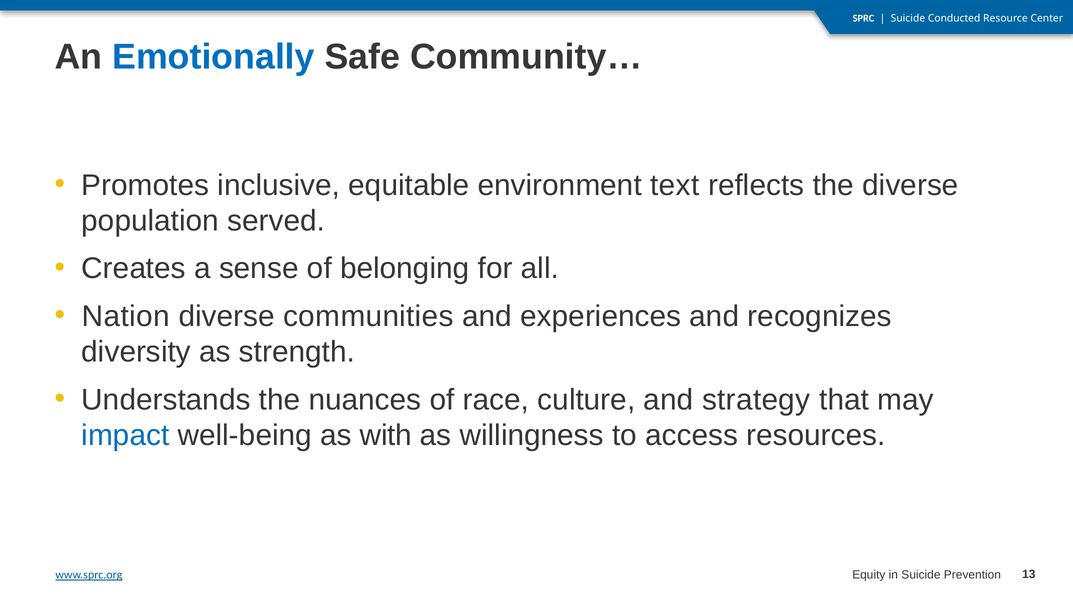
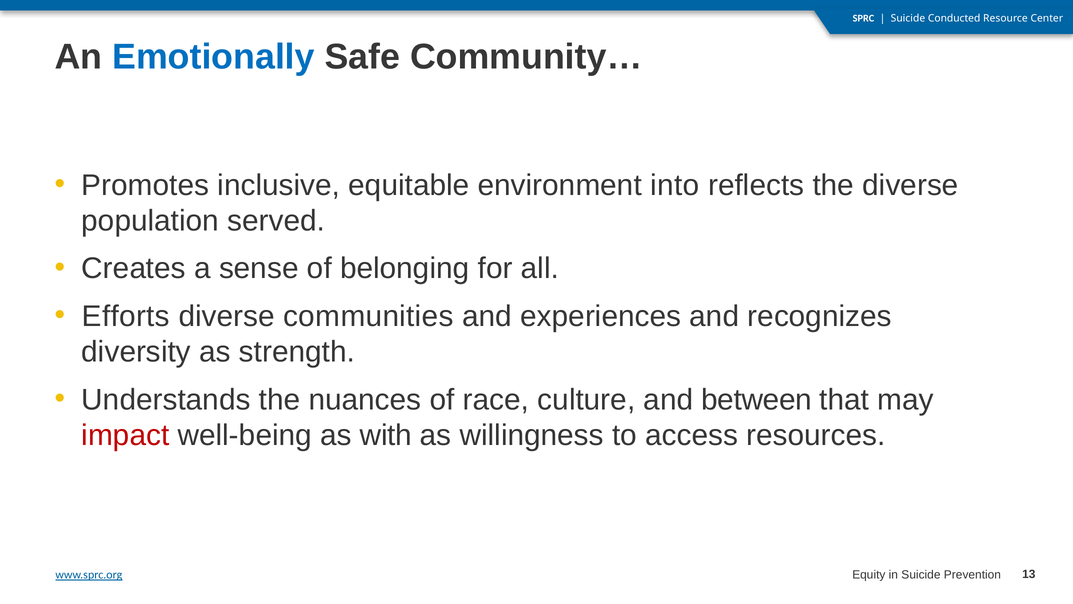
text: text -> into
Nation: Nation -> Efforts
strategy: strategy -> between
impact colour: blue -> red
